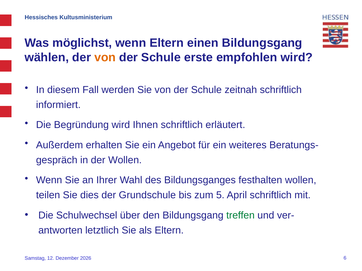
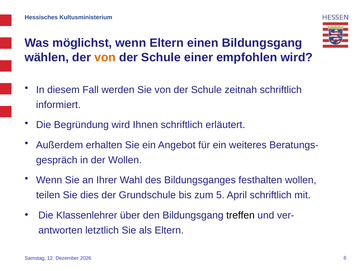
erste: erste -> einer
Schulwechsel: Schulwechsel -> Klassenlehrer
treffen colour: green -> black
